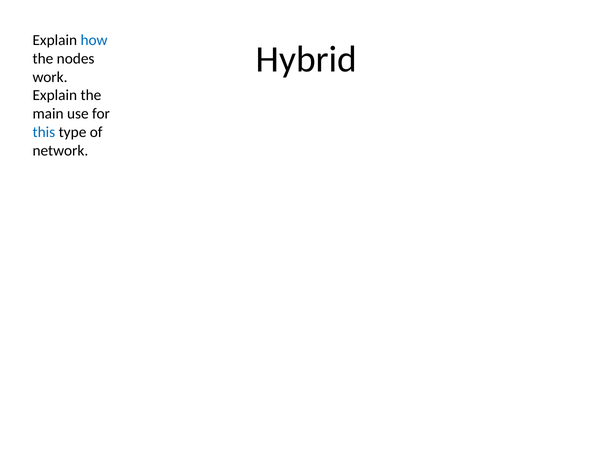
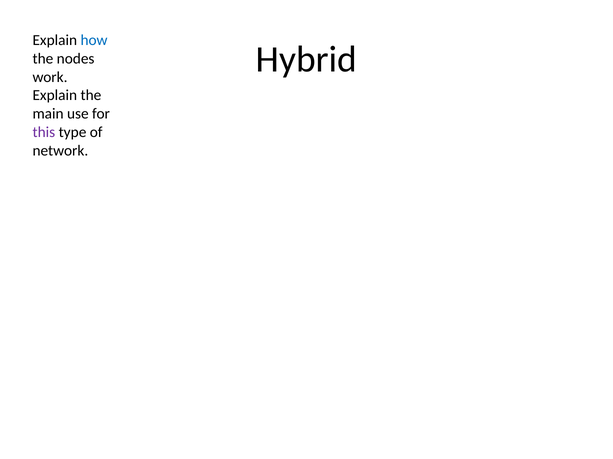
this colour: blue -> purple
